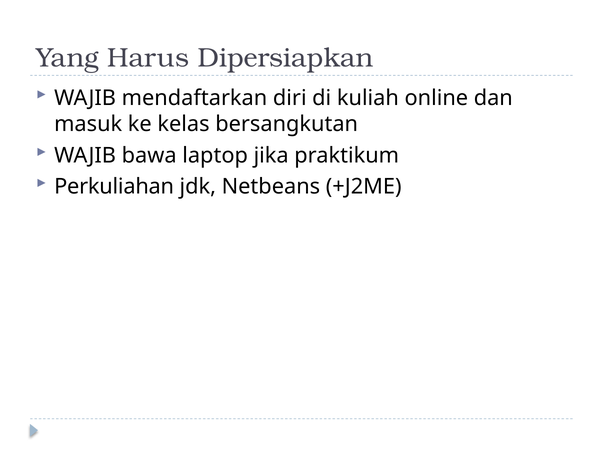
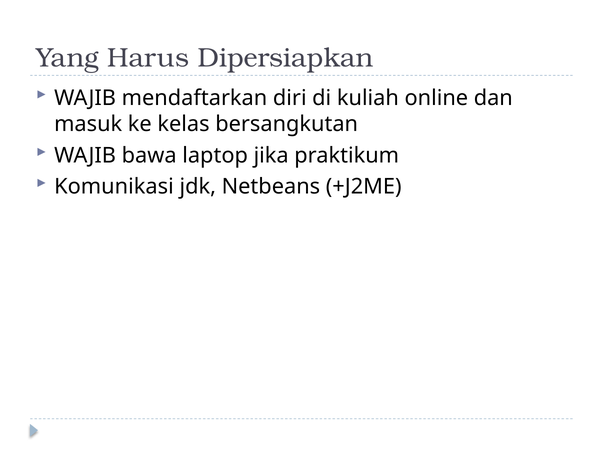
Perkuliahan: Perkuliahan -> Komunikasi
